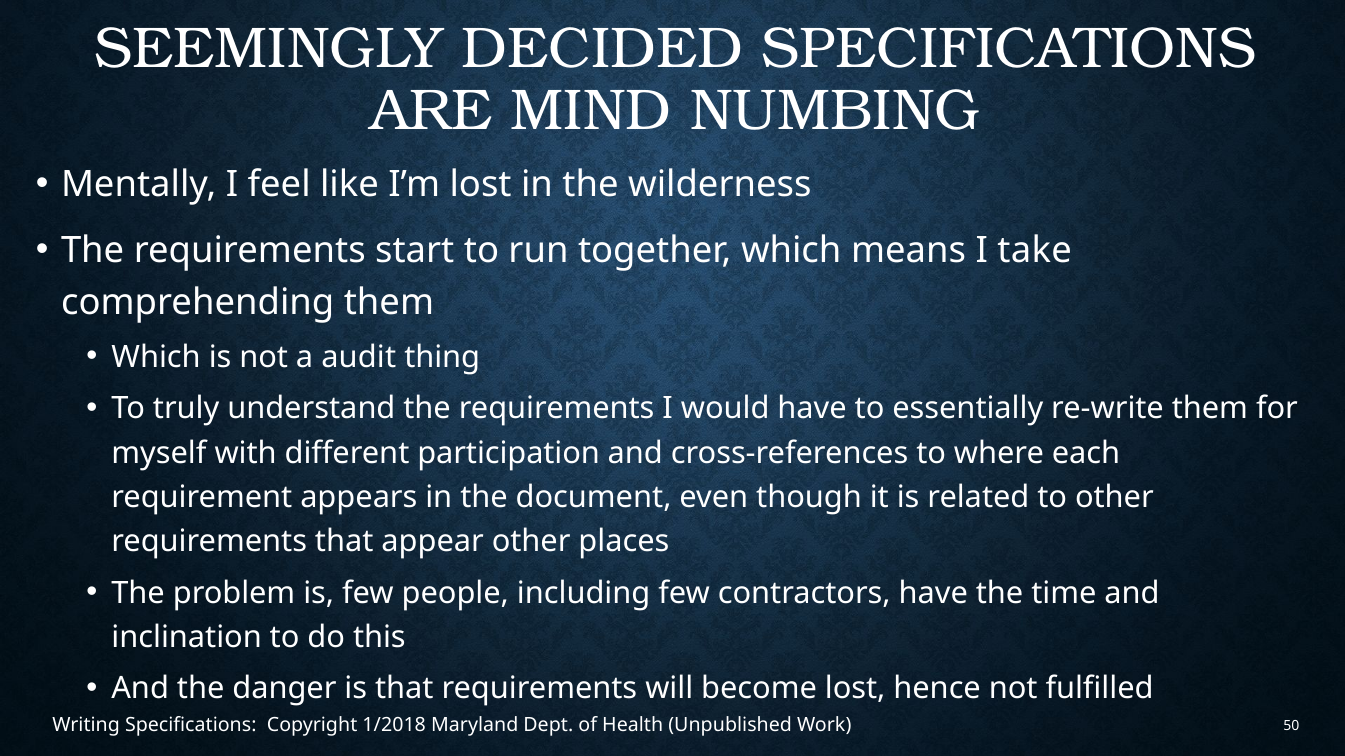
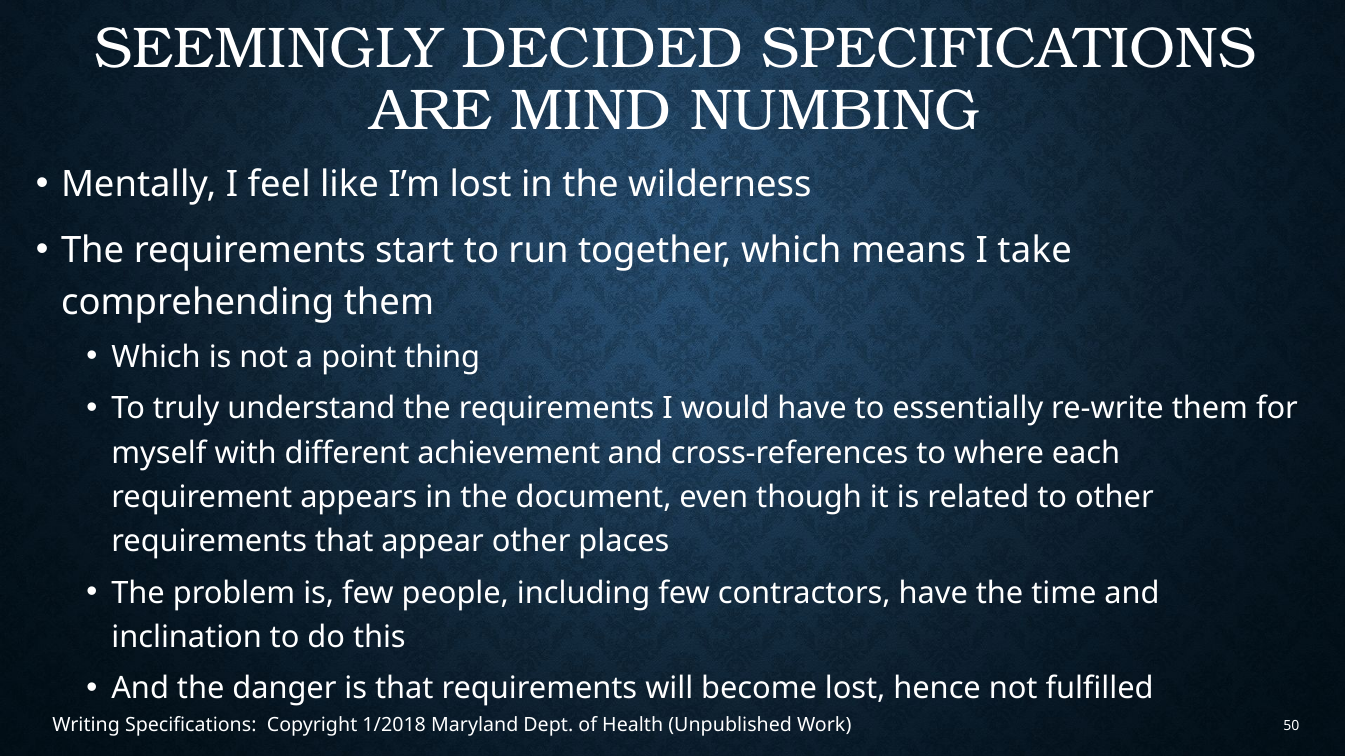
audit: audit -> point
participation: participation -> achievement
